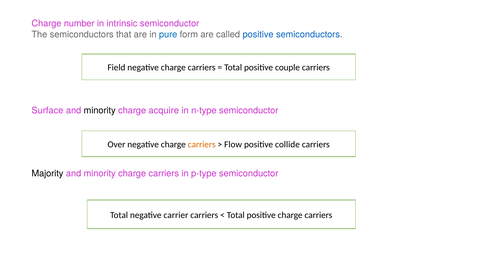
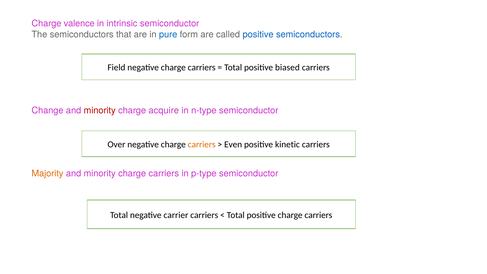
number: number -> valence
couple: couple -> biased
Surface: Surface -> Change
minority at (100, 110) colour: black -> red
Flow: Flow -> Even
collide: collide -> kinetic
Majority colour: black -> orange
